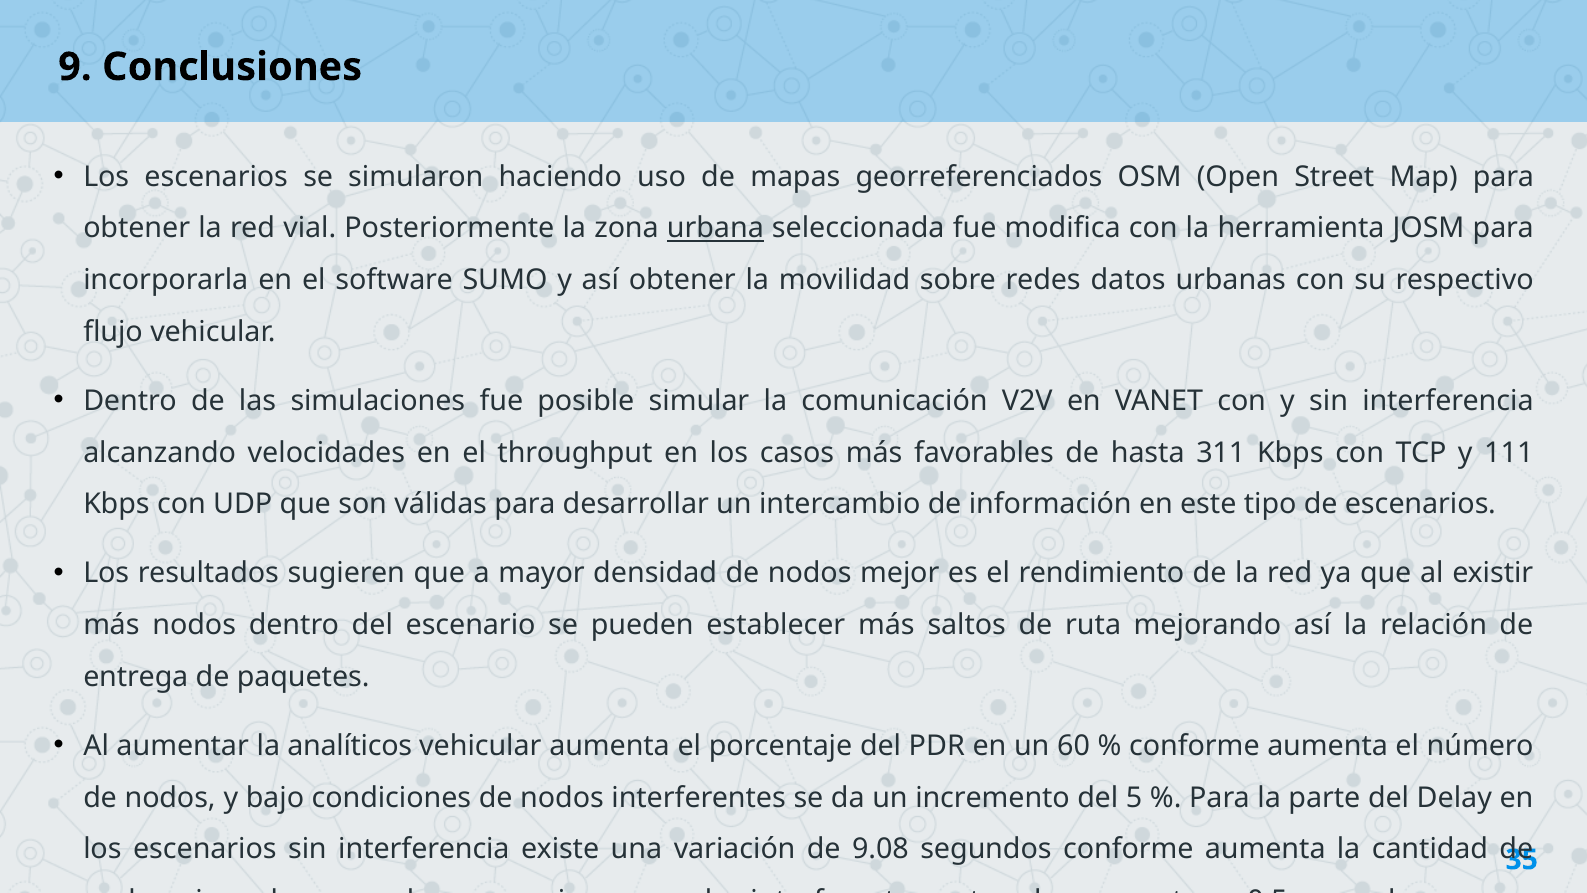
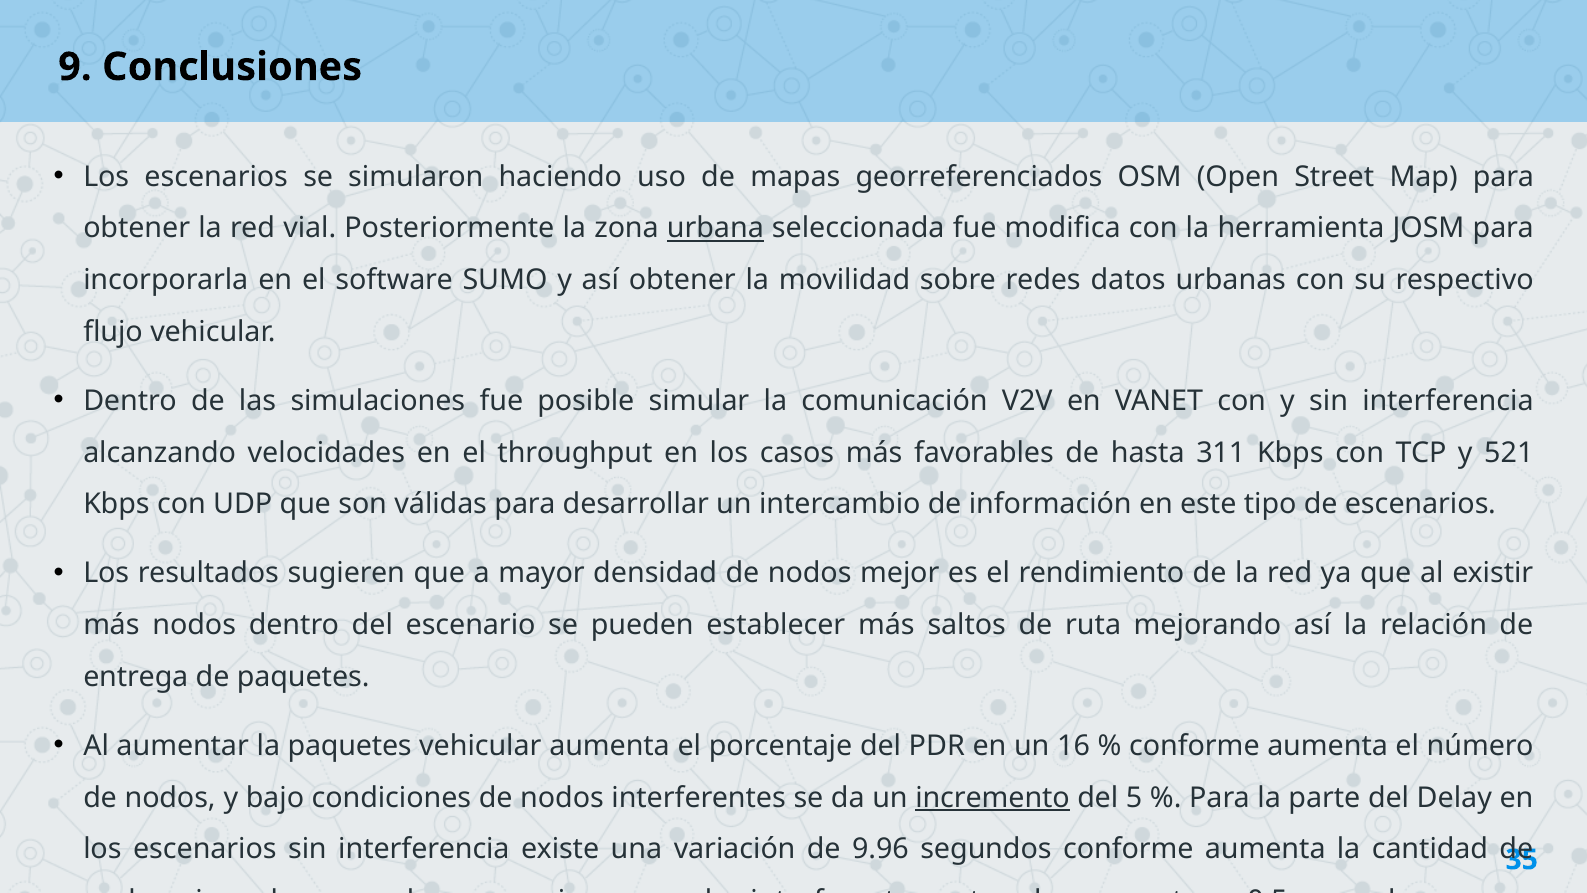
111: 111 -> 521
la analíticos: analíticos -> paquetes
60: 60 -> 16
incremento underline: none -> present
9.08: 9.08 -> 9.96
